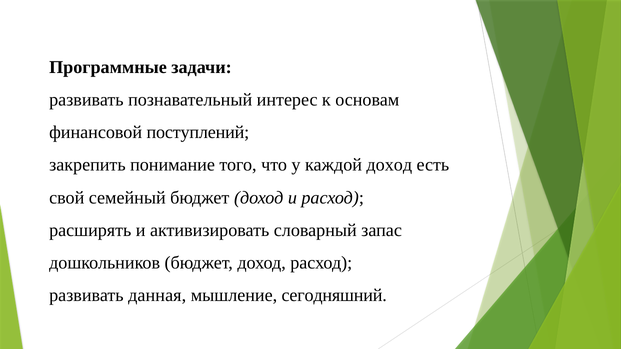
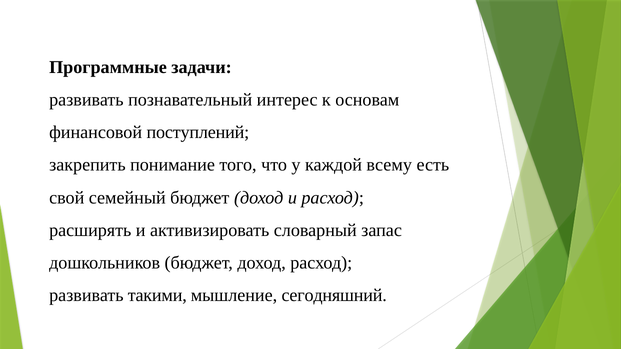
каждой доход: доход -> всему
данная: данная -> такими
